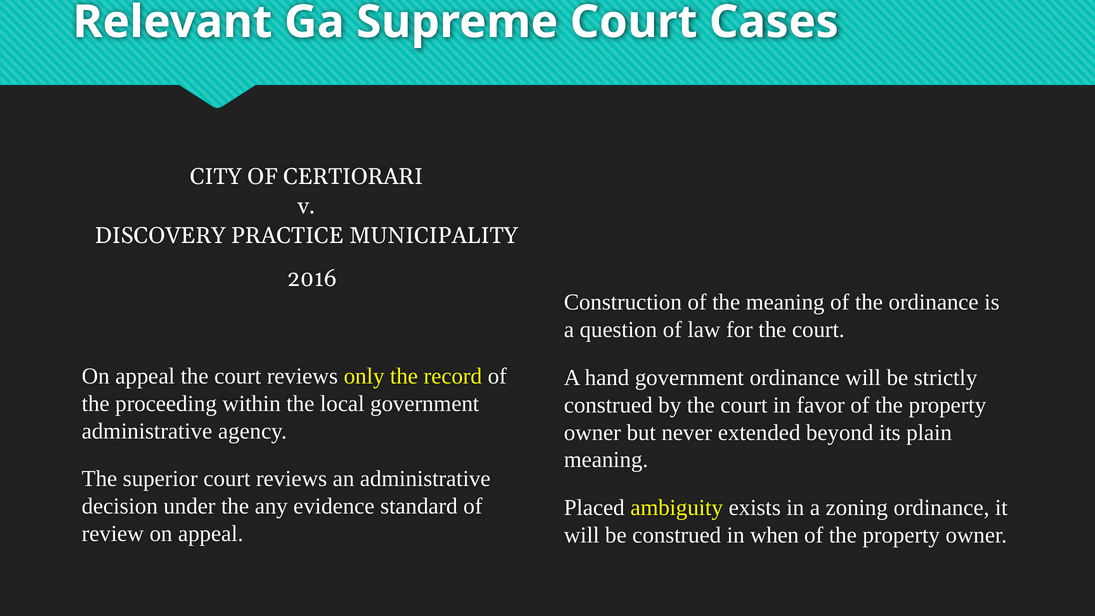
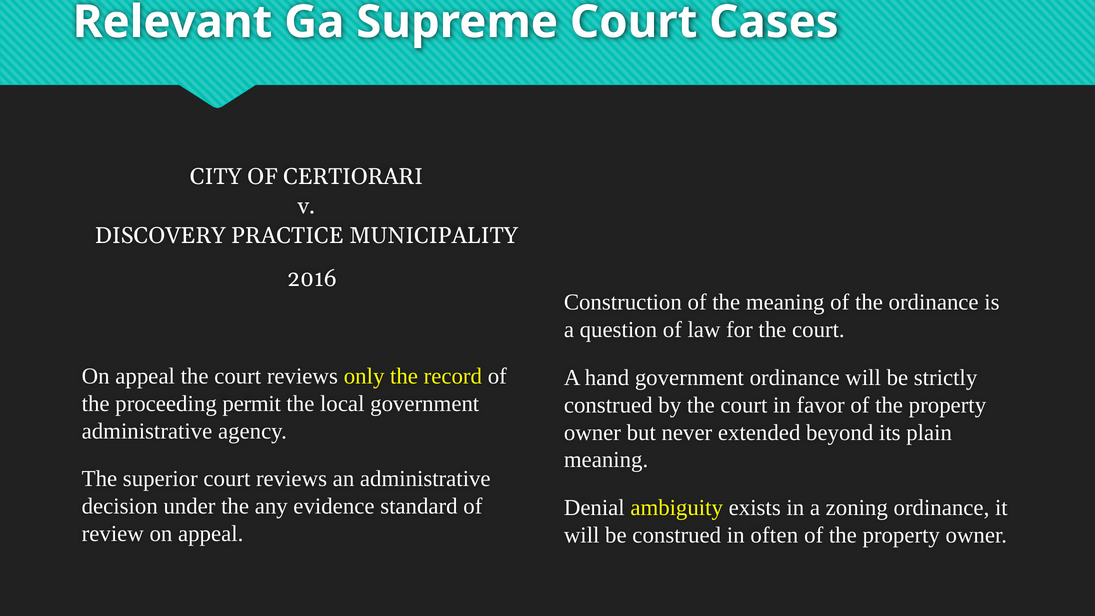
within: within -> permit
Placed: Placed -> Denial
when: when -> often
